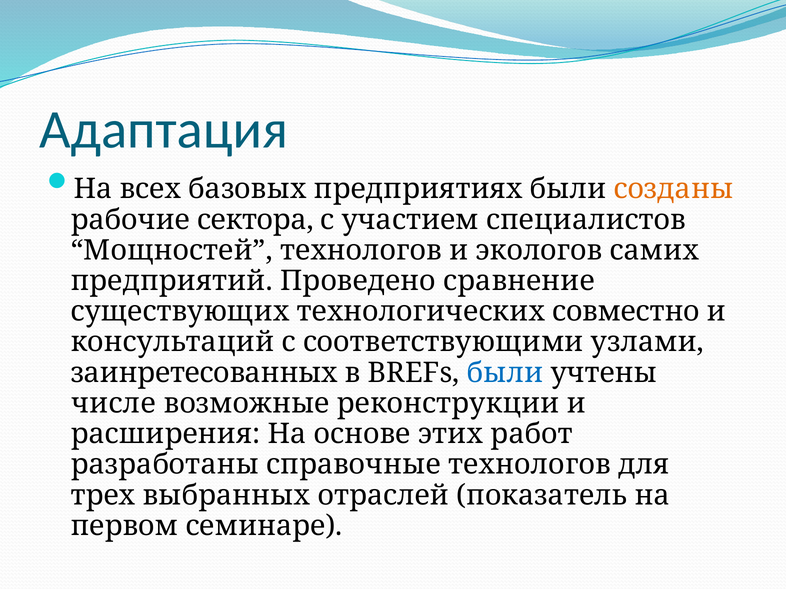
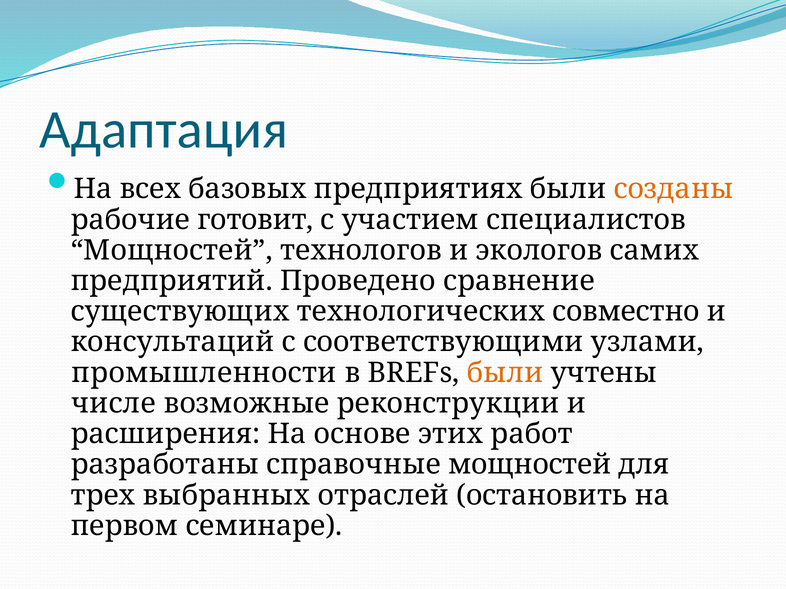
сектора: сектора -> готовит
заинретесованных: заинретесованных -> промышленности
были at (505, 373) colour: blue -> orange
справочные технологов: технологов -> мощностей
показатель: показатель -> остановить
